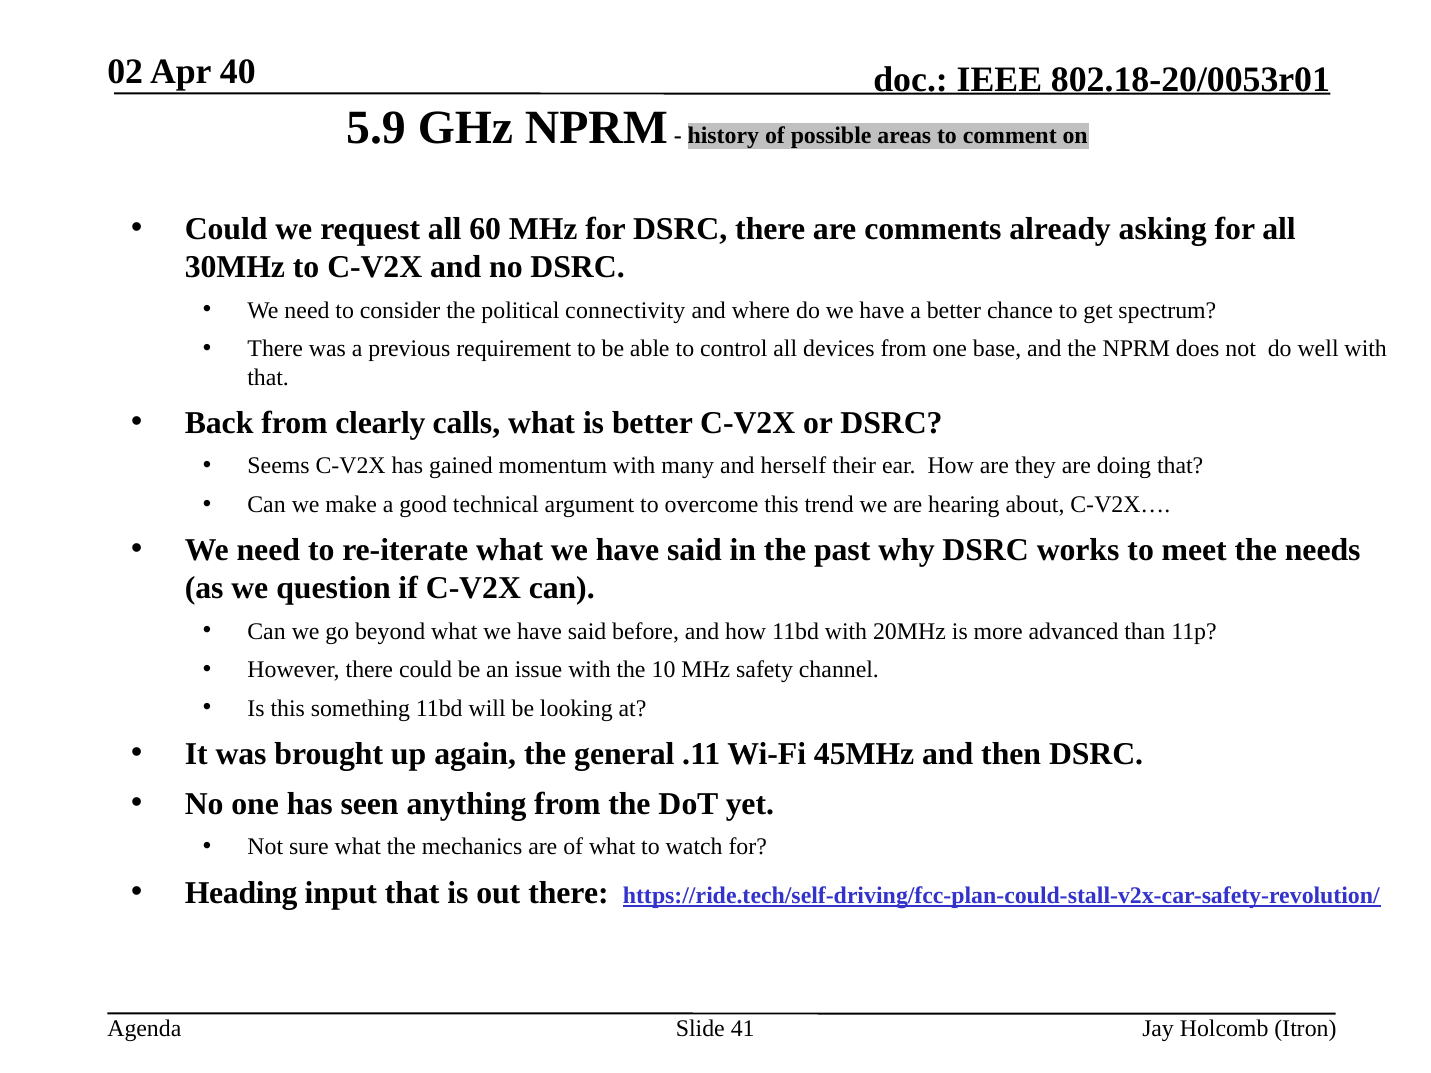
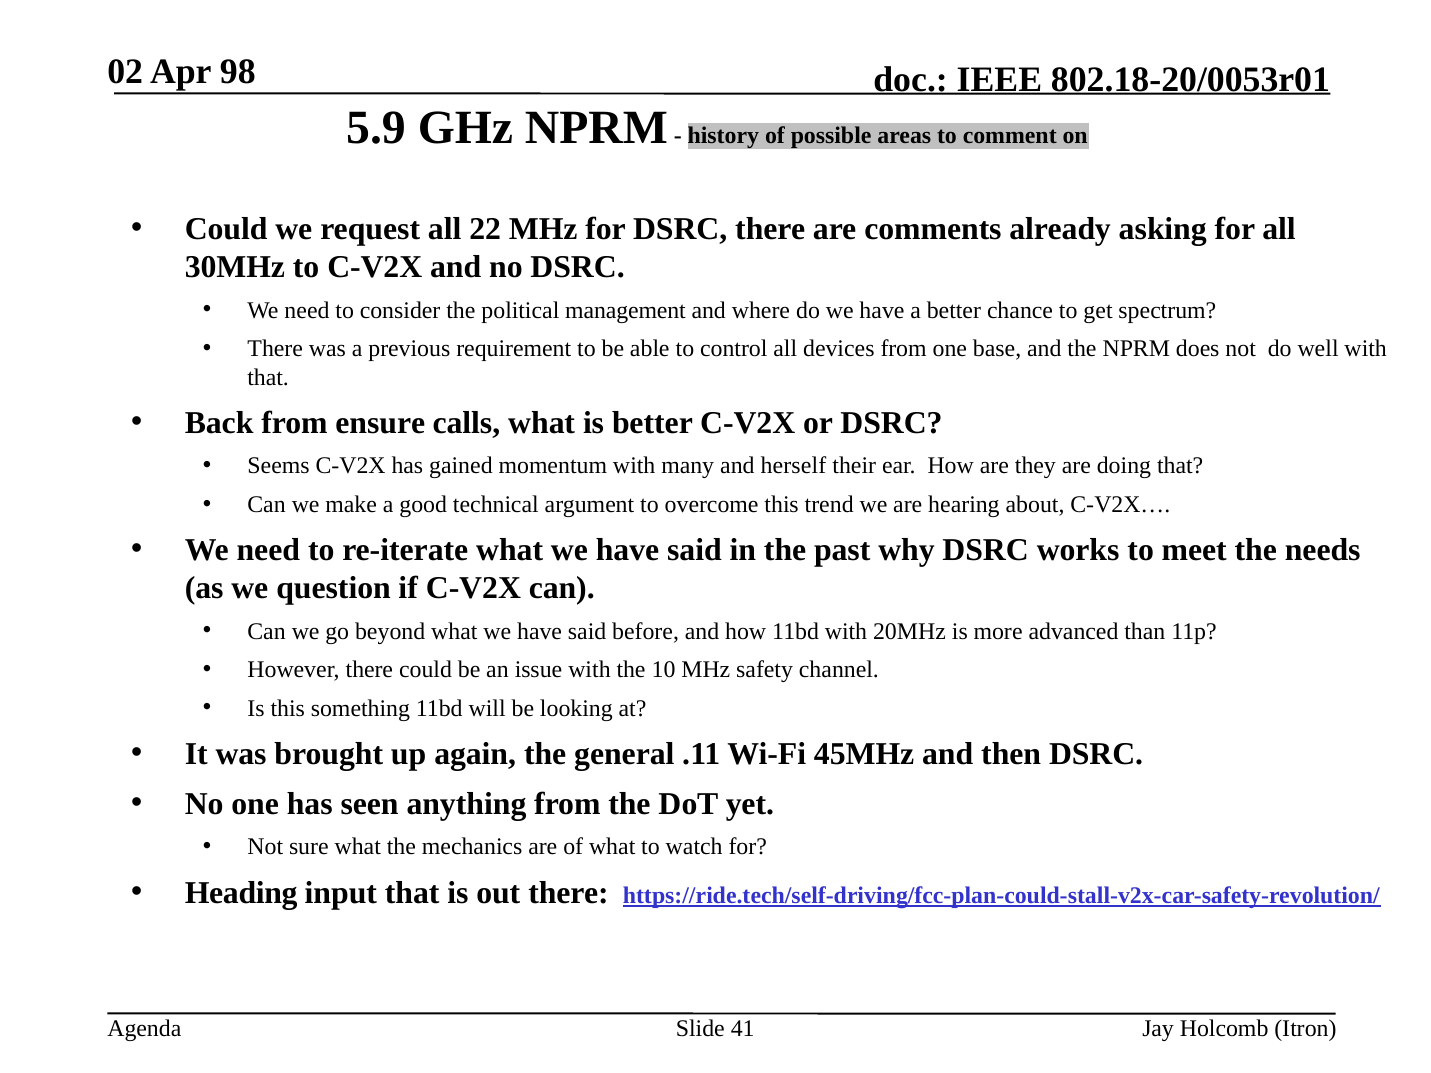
40: 40 -> 98
60: 60 -> 22
connectivity: connectivity -> management
clearly: clearly -> ensure
